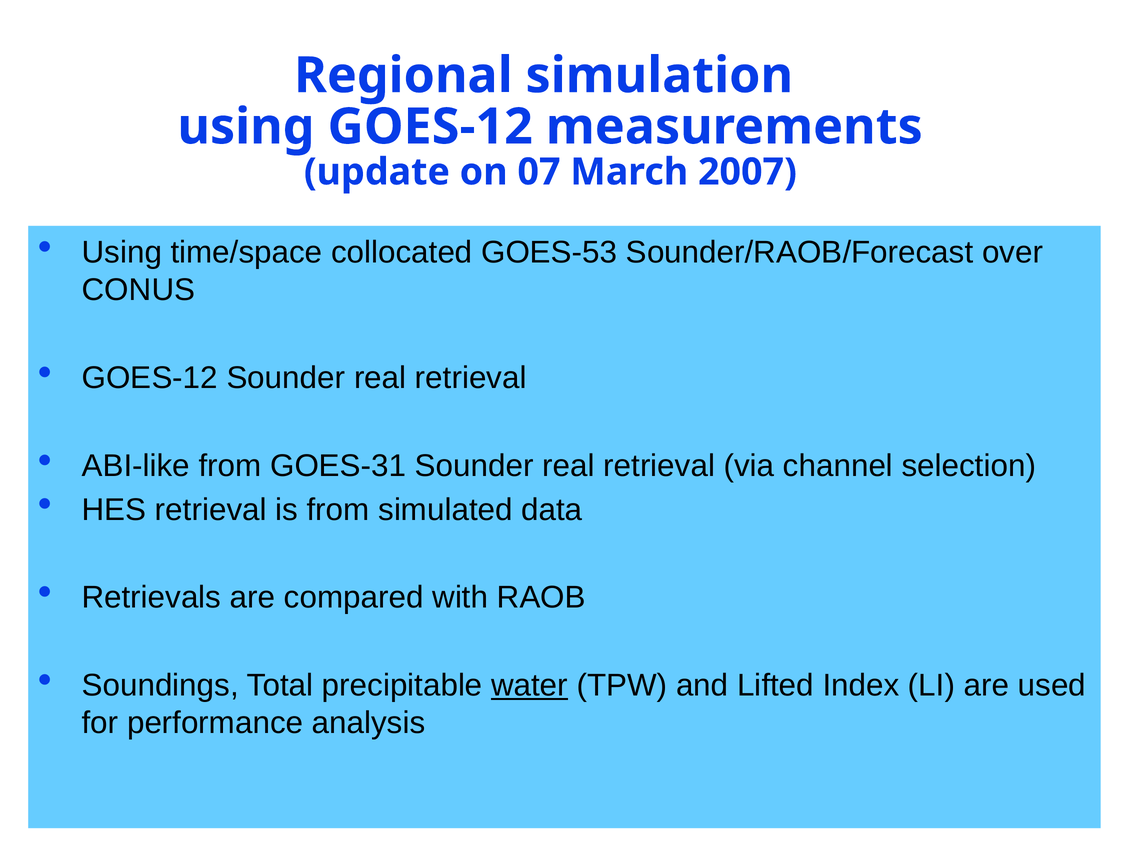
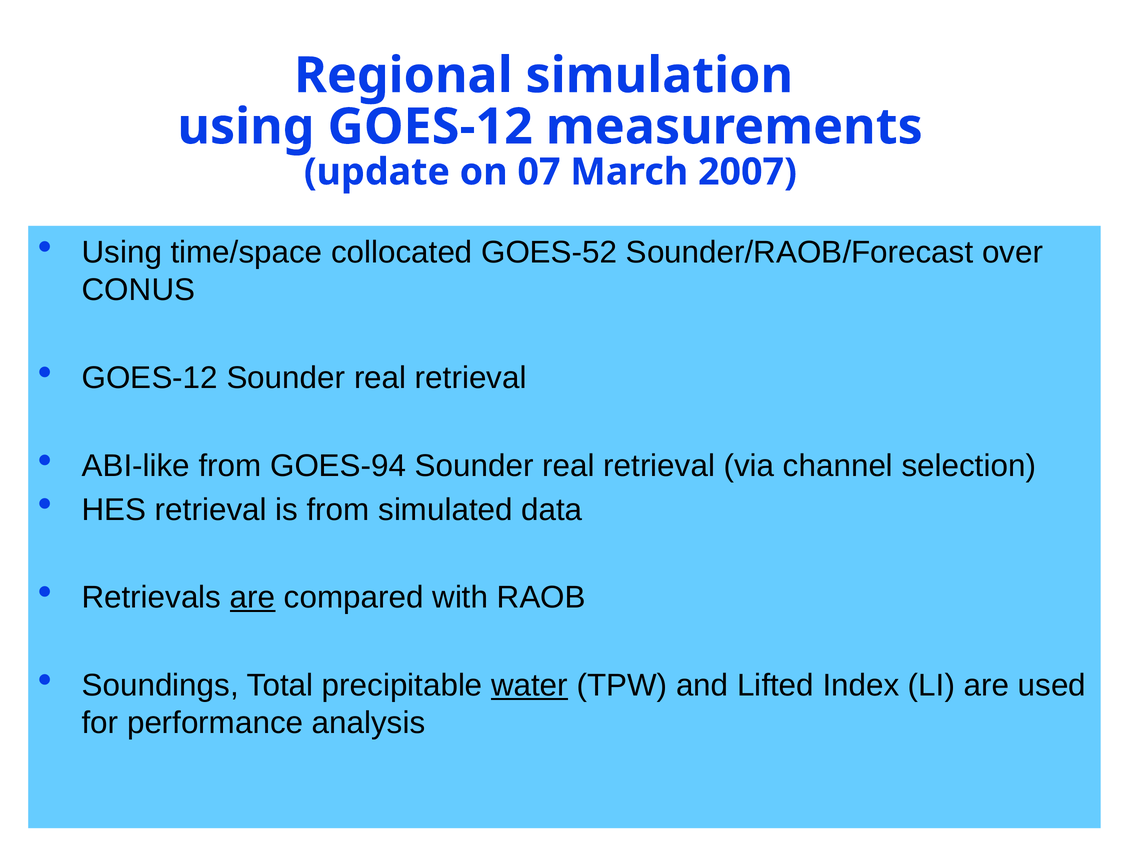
GOES-53: GOES-53 -> GOES-52
GOES-31: GOES-31 -> GOES-94
are at (253, 597) underline: none -> present
